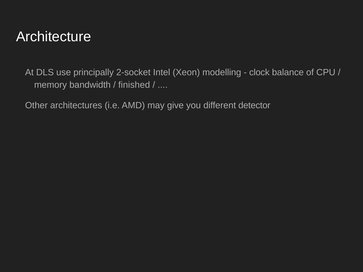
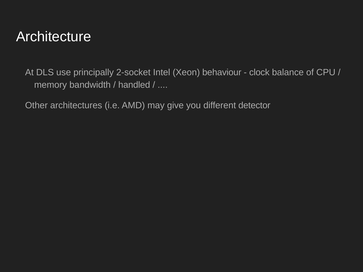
modelling: modelling -> behaviour
finished: finished -> handled
